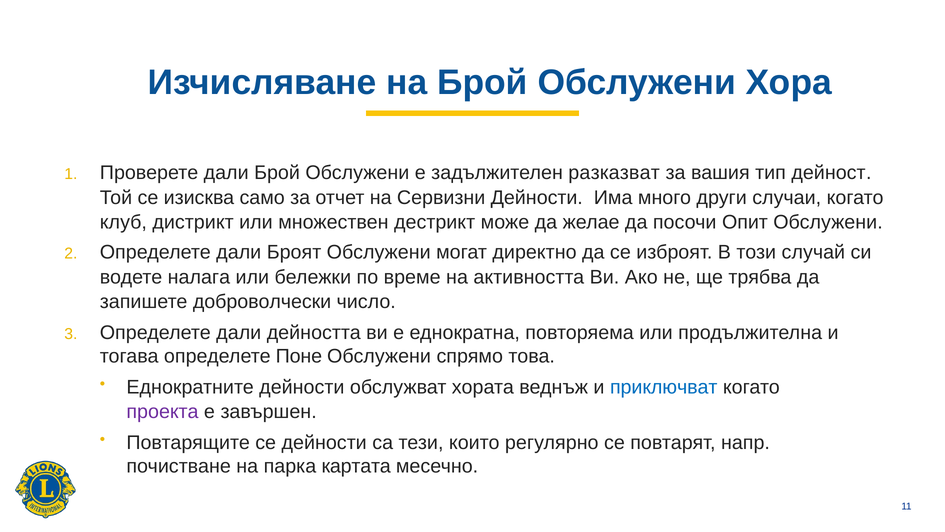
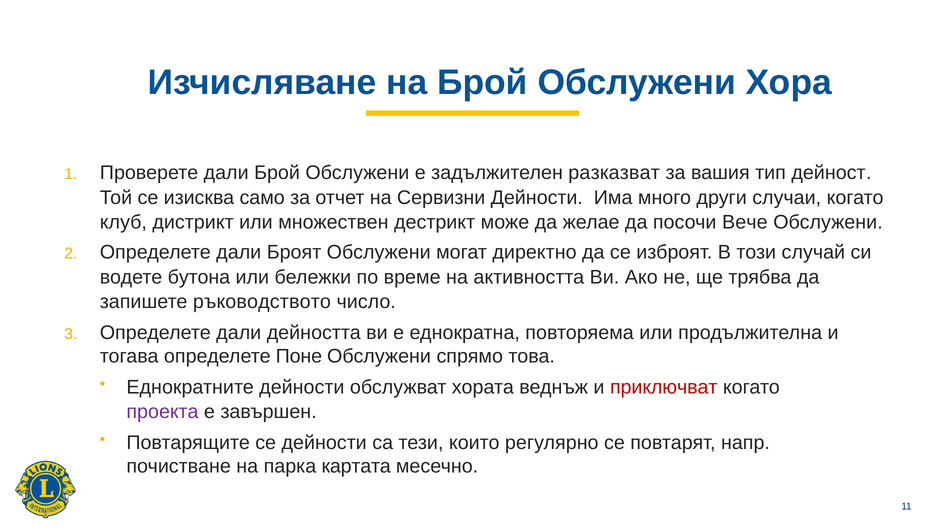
Опит: Опит -> Вече
налага: налага -> бутона
доброволчески: доброволчески -> ръководството
приключват colour: blue -> red
